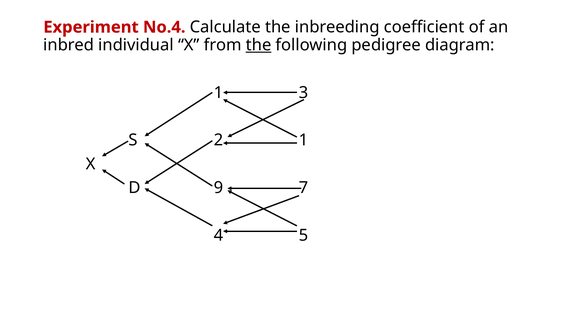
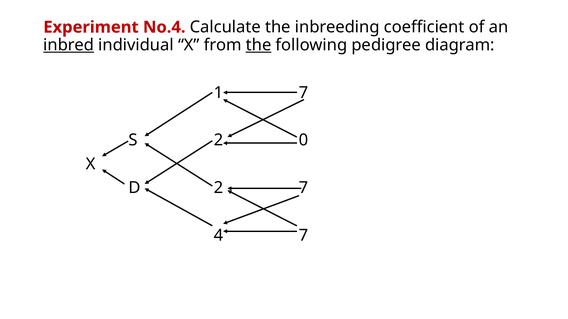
inbred underline: none -> present
1 3: 3 -> 7
2 1: 1 -> 0
D 9: 9 -> 2
4 5: 5 -> 7
